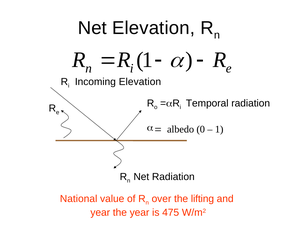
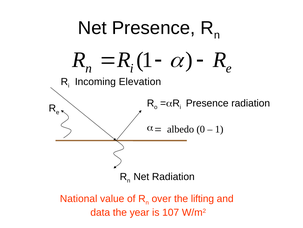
Net Elevation: Elevation -> Presence
Temporal at (207, 103): Temporal -> Presence
year at (100, 212): year -> data
475: 475 -> 107
